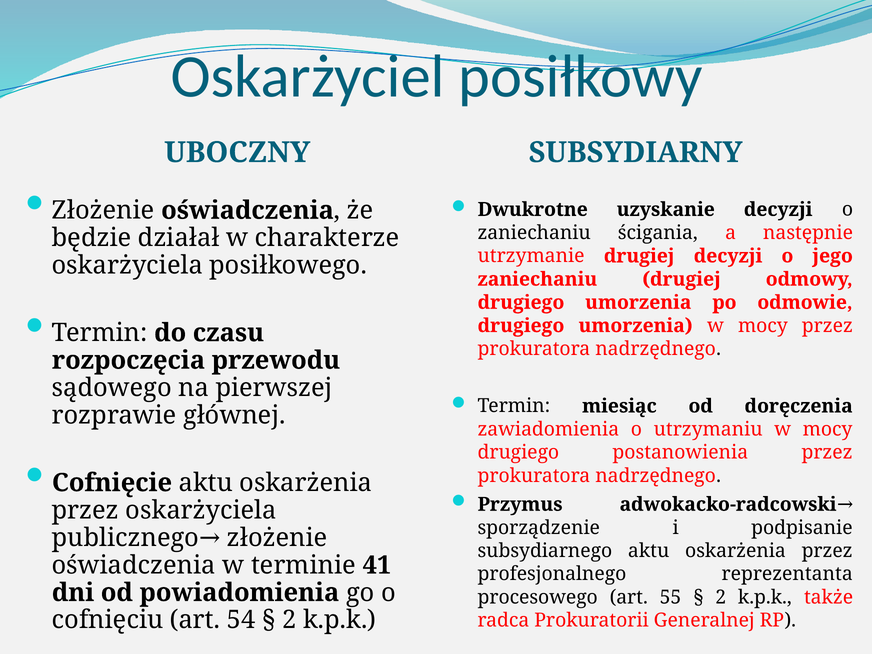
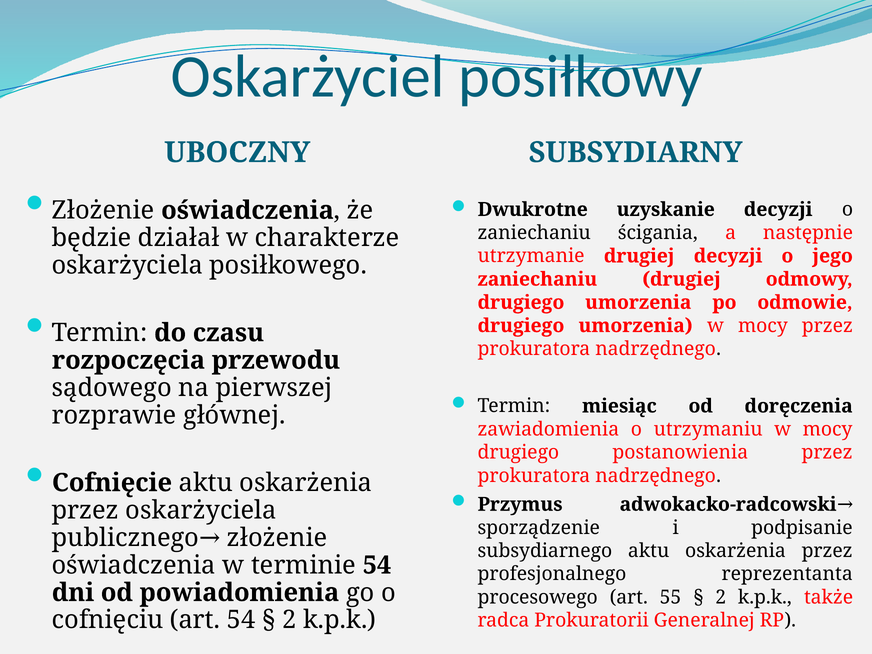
terminie 41: 41 -> 54
